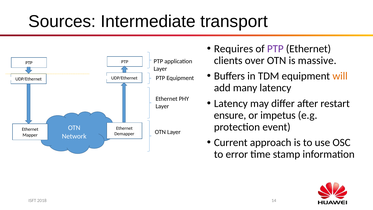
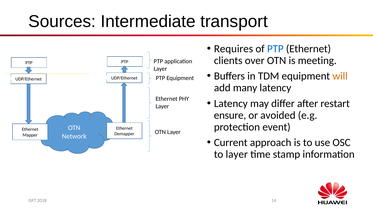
PTP at (275, 49) colour: purple -> blue
massive: massive -> meeting
impetus: impetus -> avoided
to error: error -> layer
